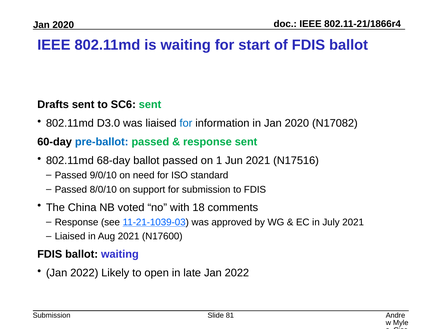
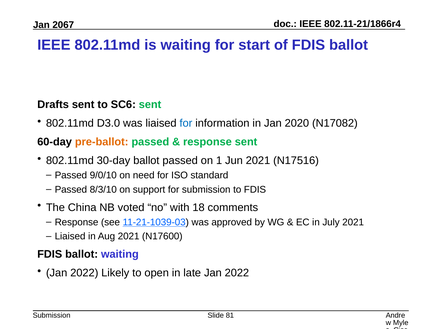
2020 at (63, 25): 2020 -> 2067
pre-ballot colour: blue -> orange
68-day: 68-day -> 30-day
8/0/10: 8/0/10 -> 8/3/10
